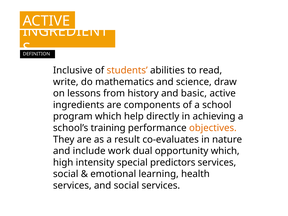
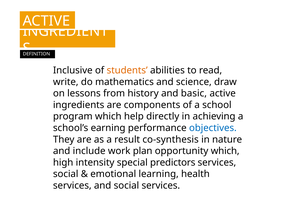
training: training -> earning
objectives colour: orange -> blue
co-evaluates: co-evaluates -> co-synthesis
dual: dual -> plan
